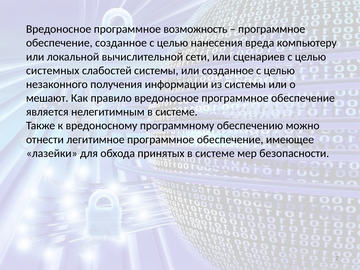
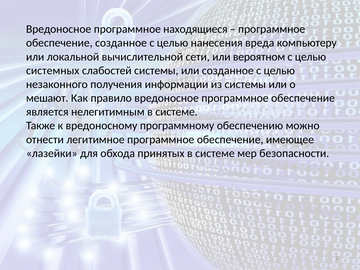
возможность: возможность -> находящиеся
сценариев: сценариев -> вероятном
